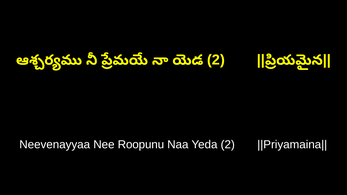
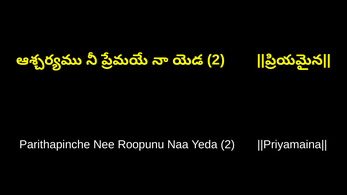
Neevenayyaa: Neevenayyaa -> Parithapinche
